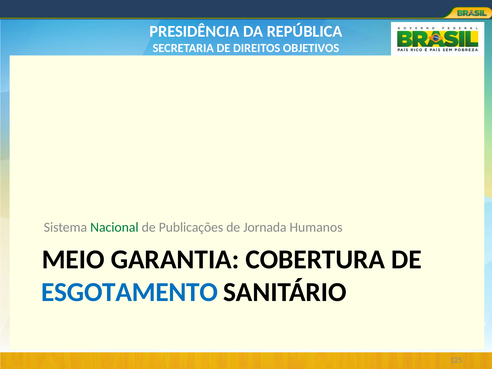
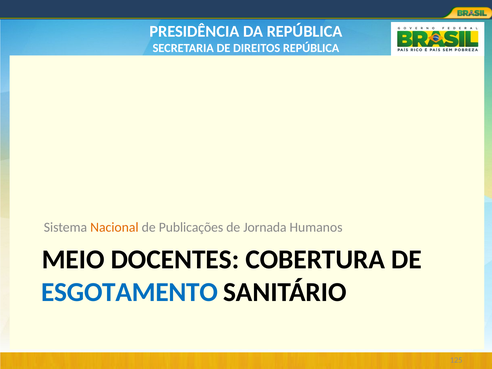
DIREITOS OBJETIVOS: OBJETIVOS -> REPÚBLICA
Nacional colour: green -> orange
GARANTIA: GARANTIA -> DOCENTES
